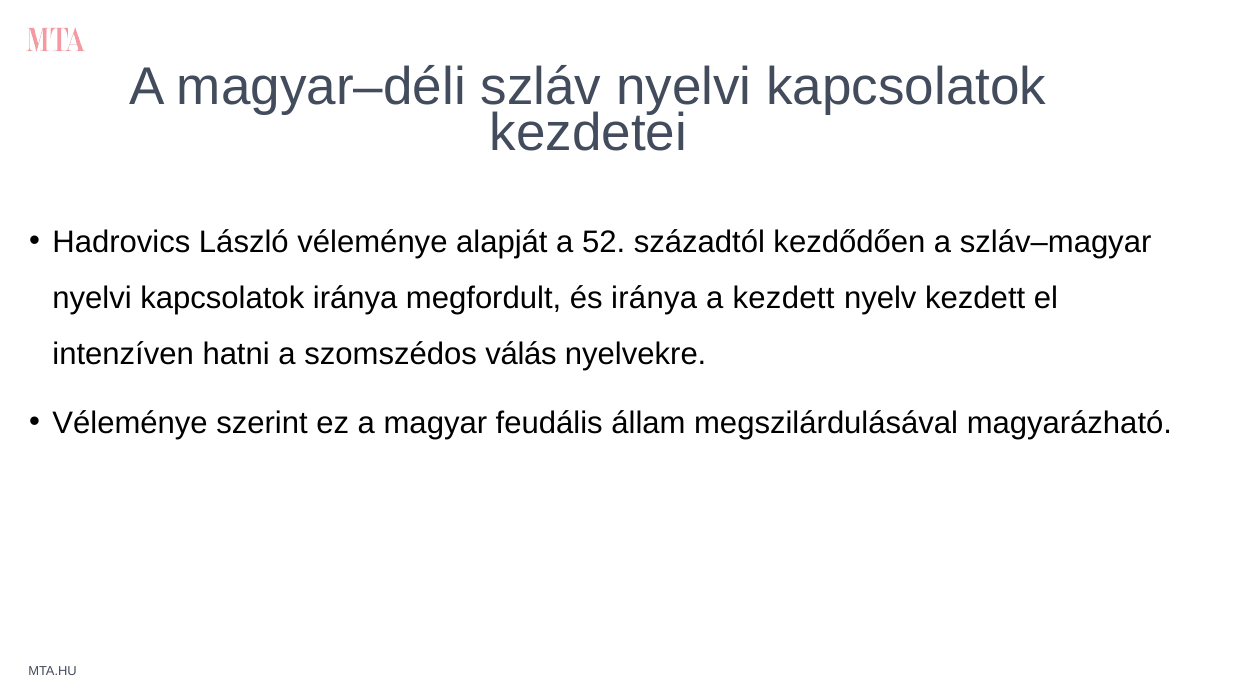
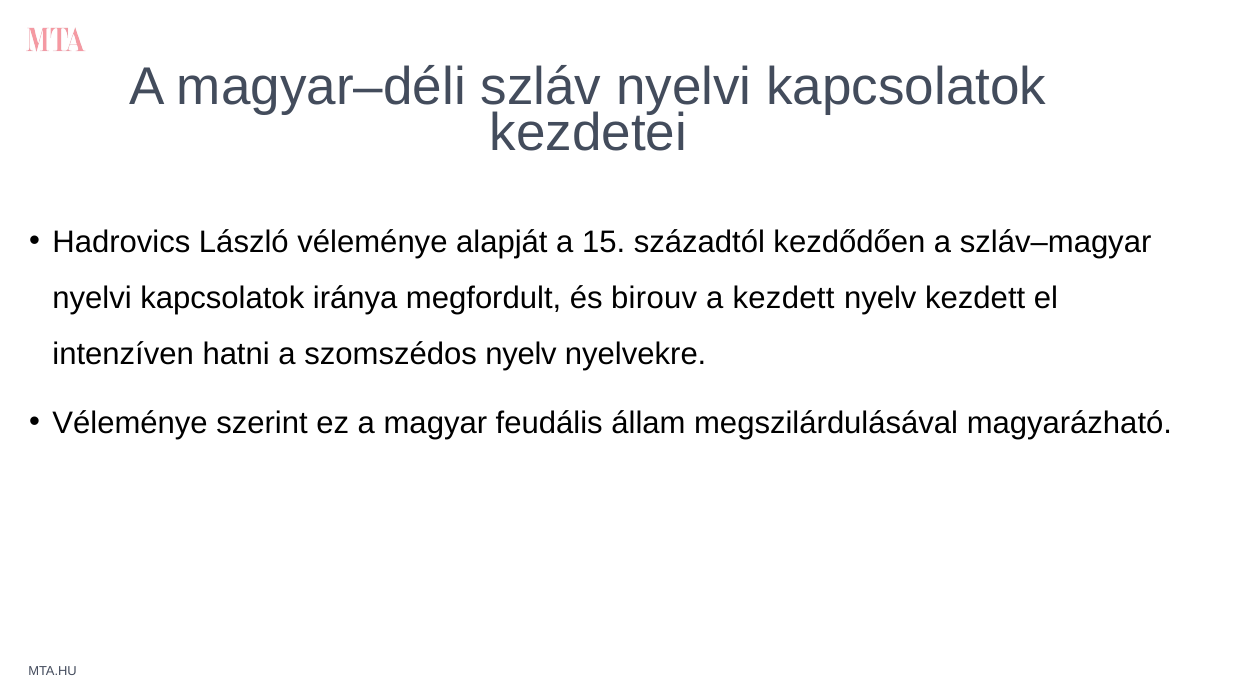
52: 52 -> 15
és iránya: iránya -> birouv
szomszédos válás: válás -> nyelv
